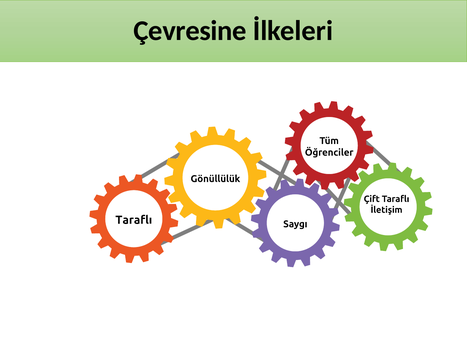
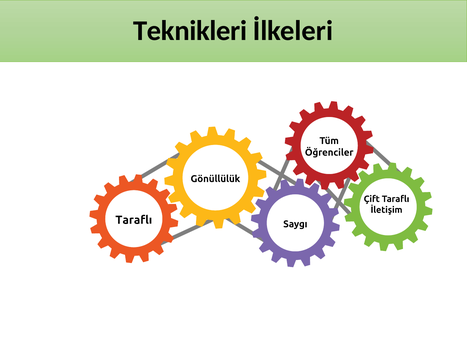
Çevresine: Çevresine -> Teknikleri
